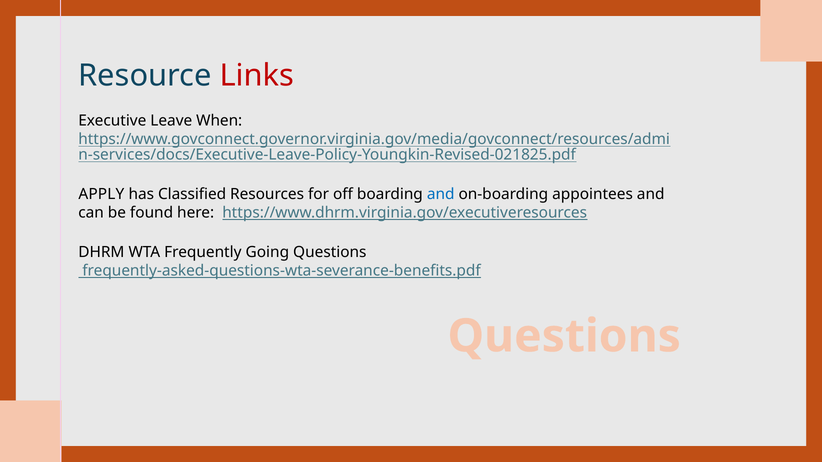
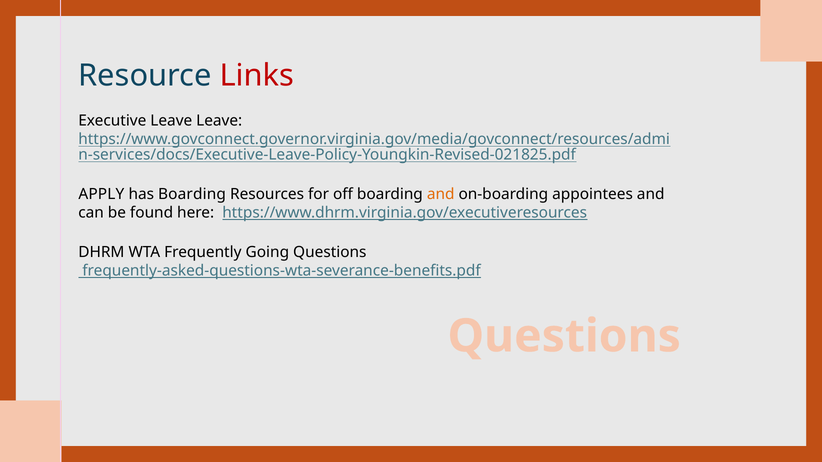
Leave When: When -> Leave
has Classified: Classified -> Boarding
and at (441, 194) colour: blue -> orange
